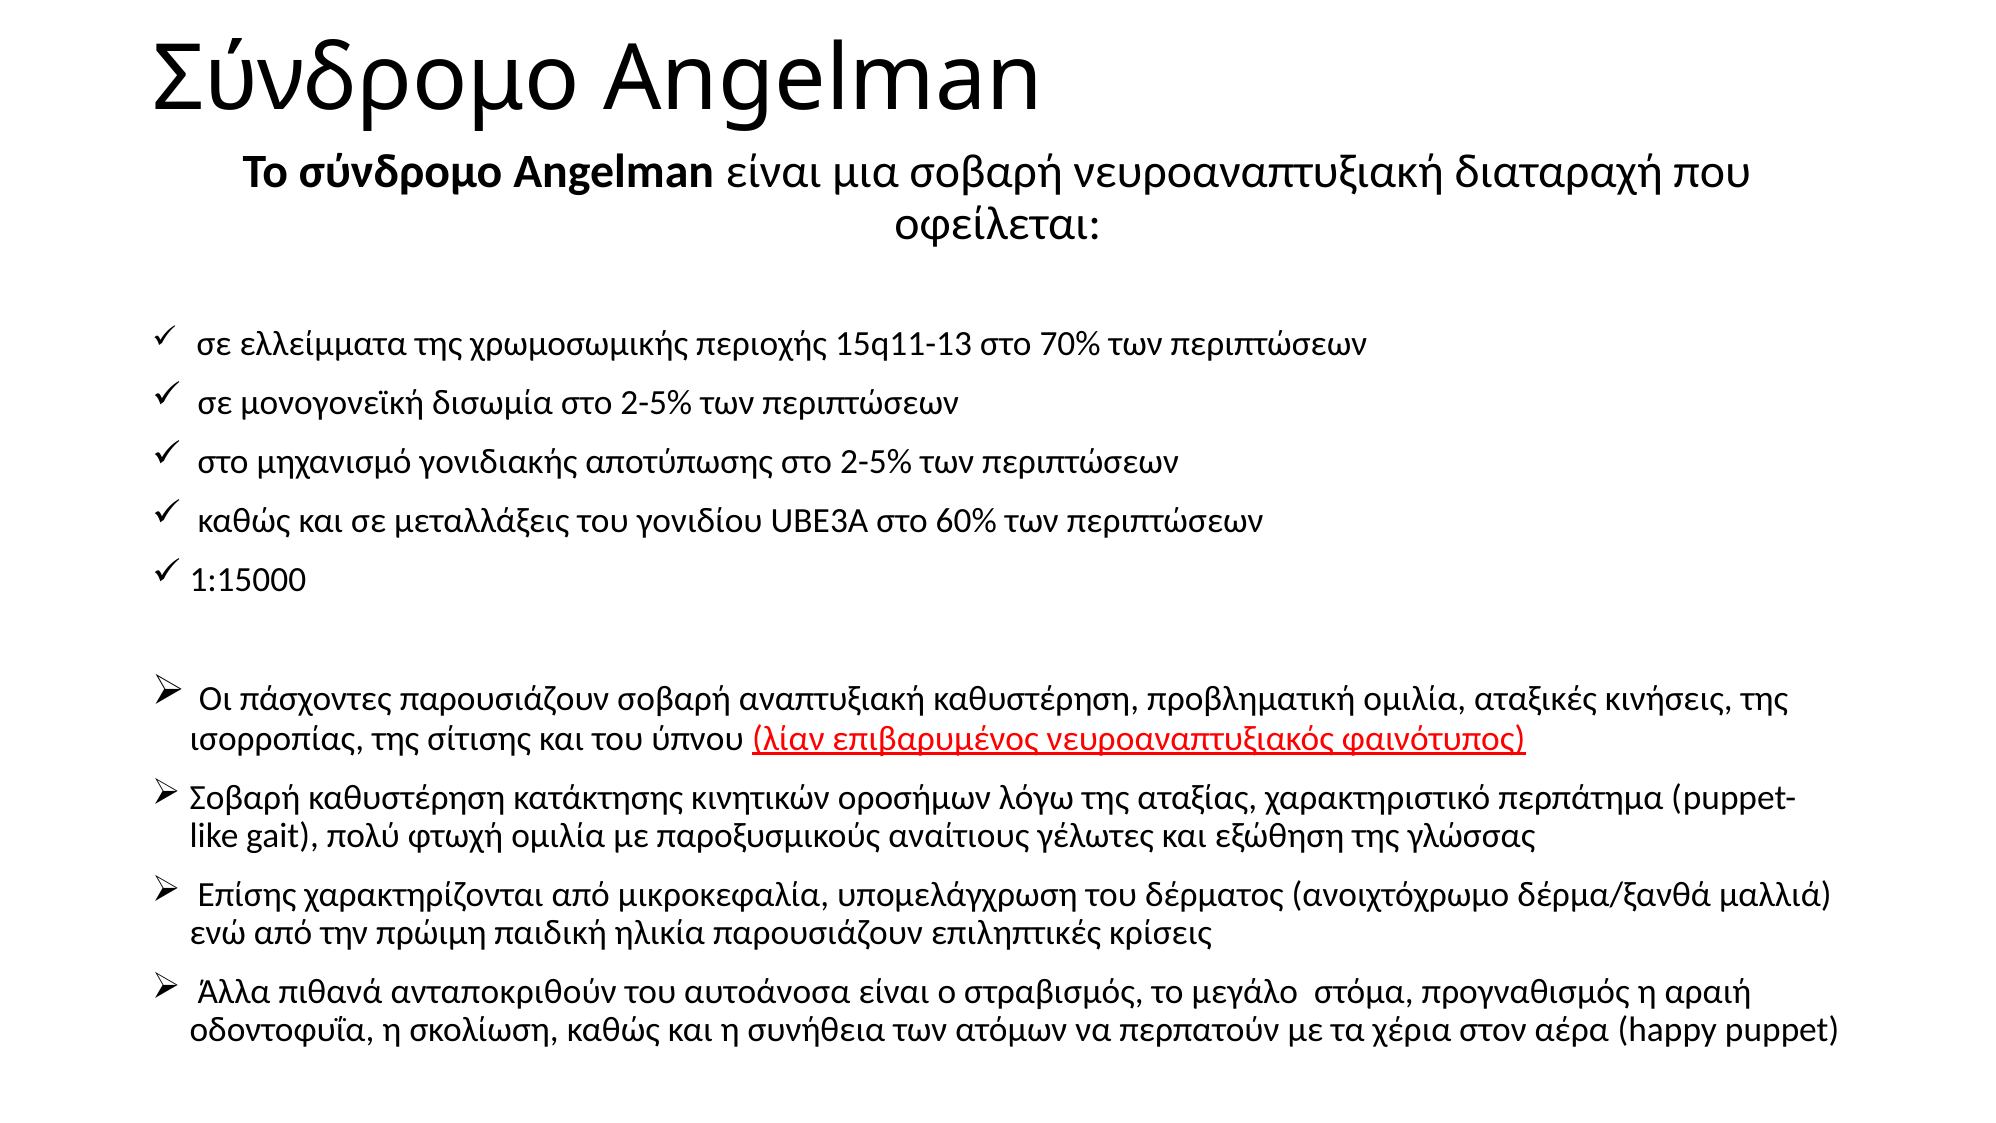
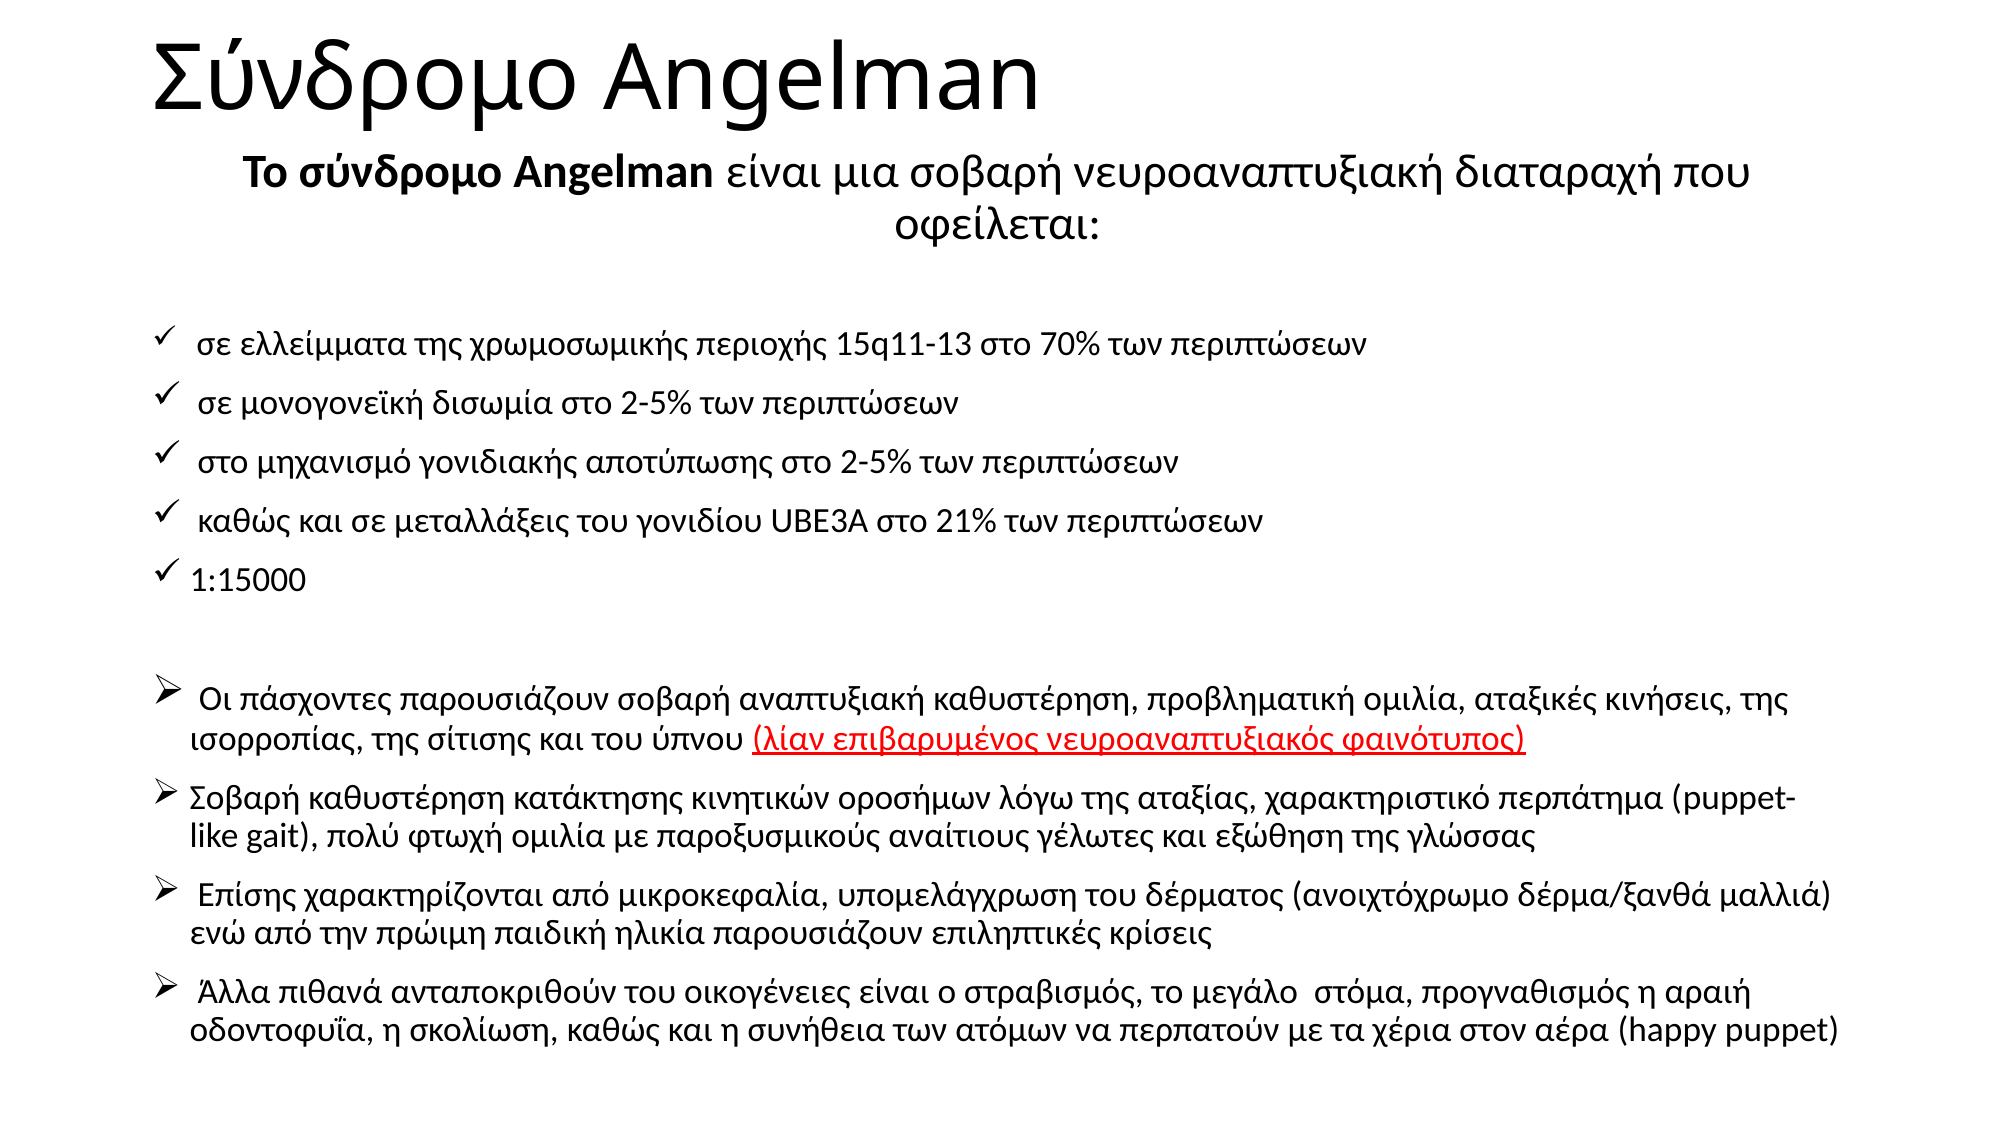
60%: 60% -> 21%
αυτοάνοσα: αυτοάνοσα -> οικογένειες
